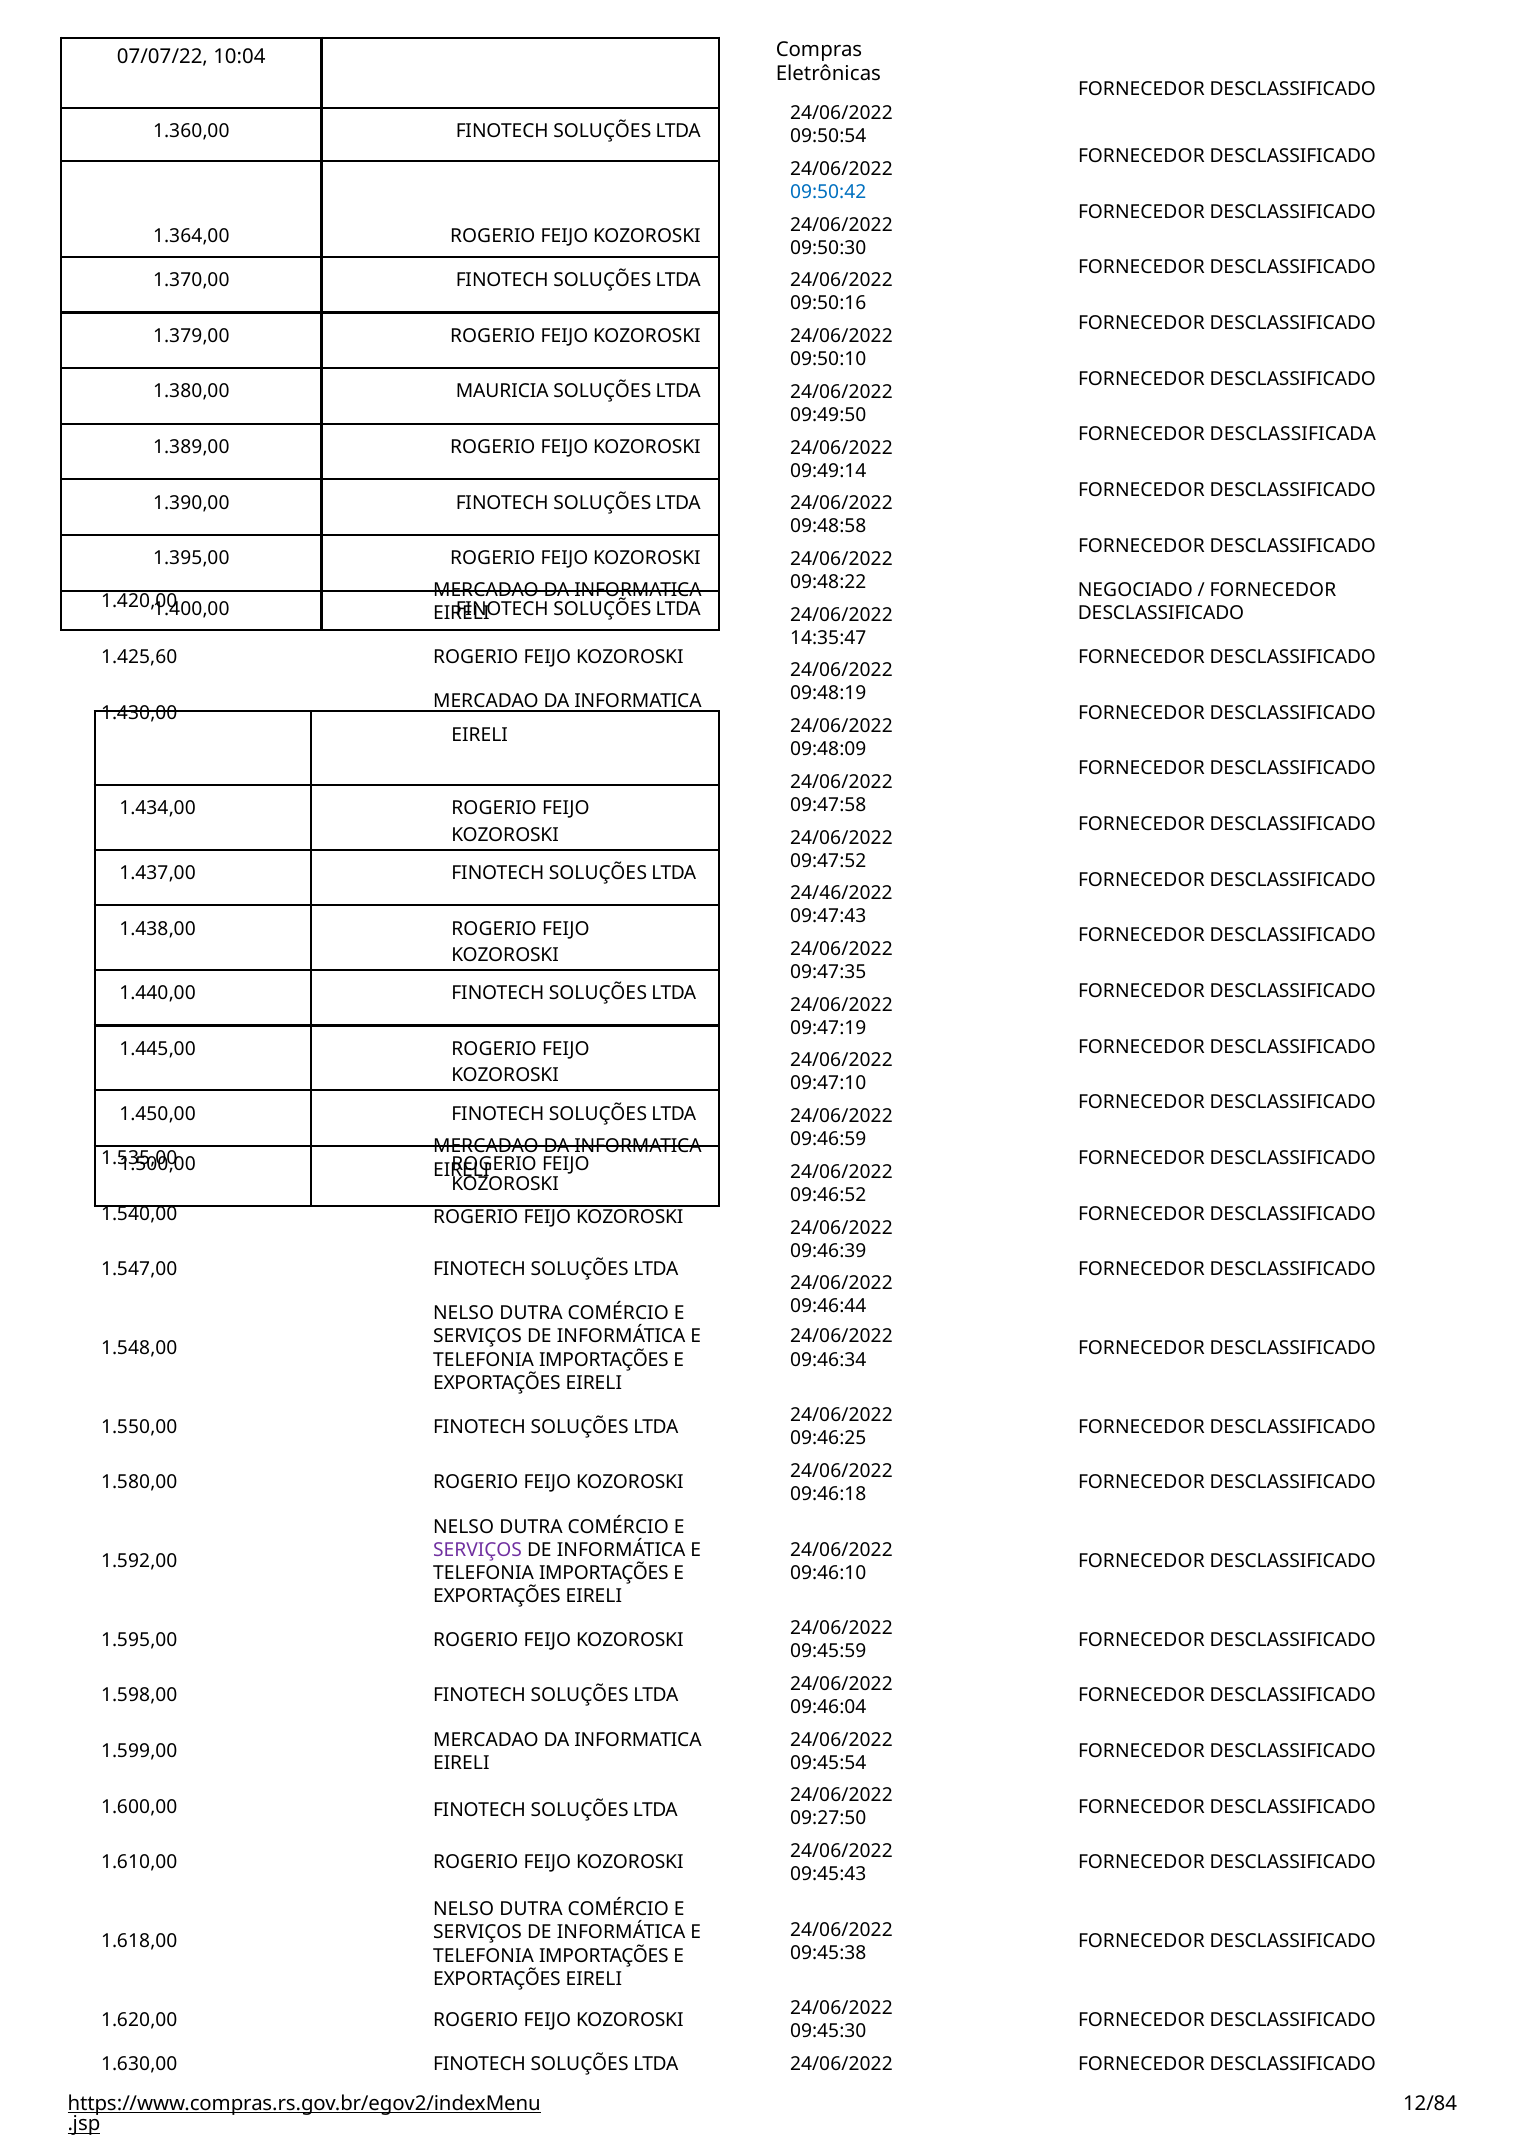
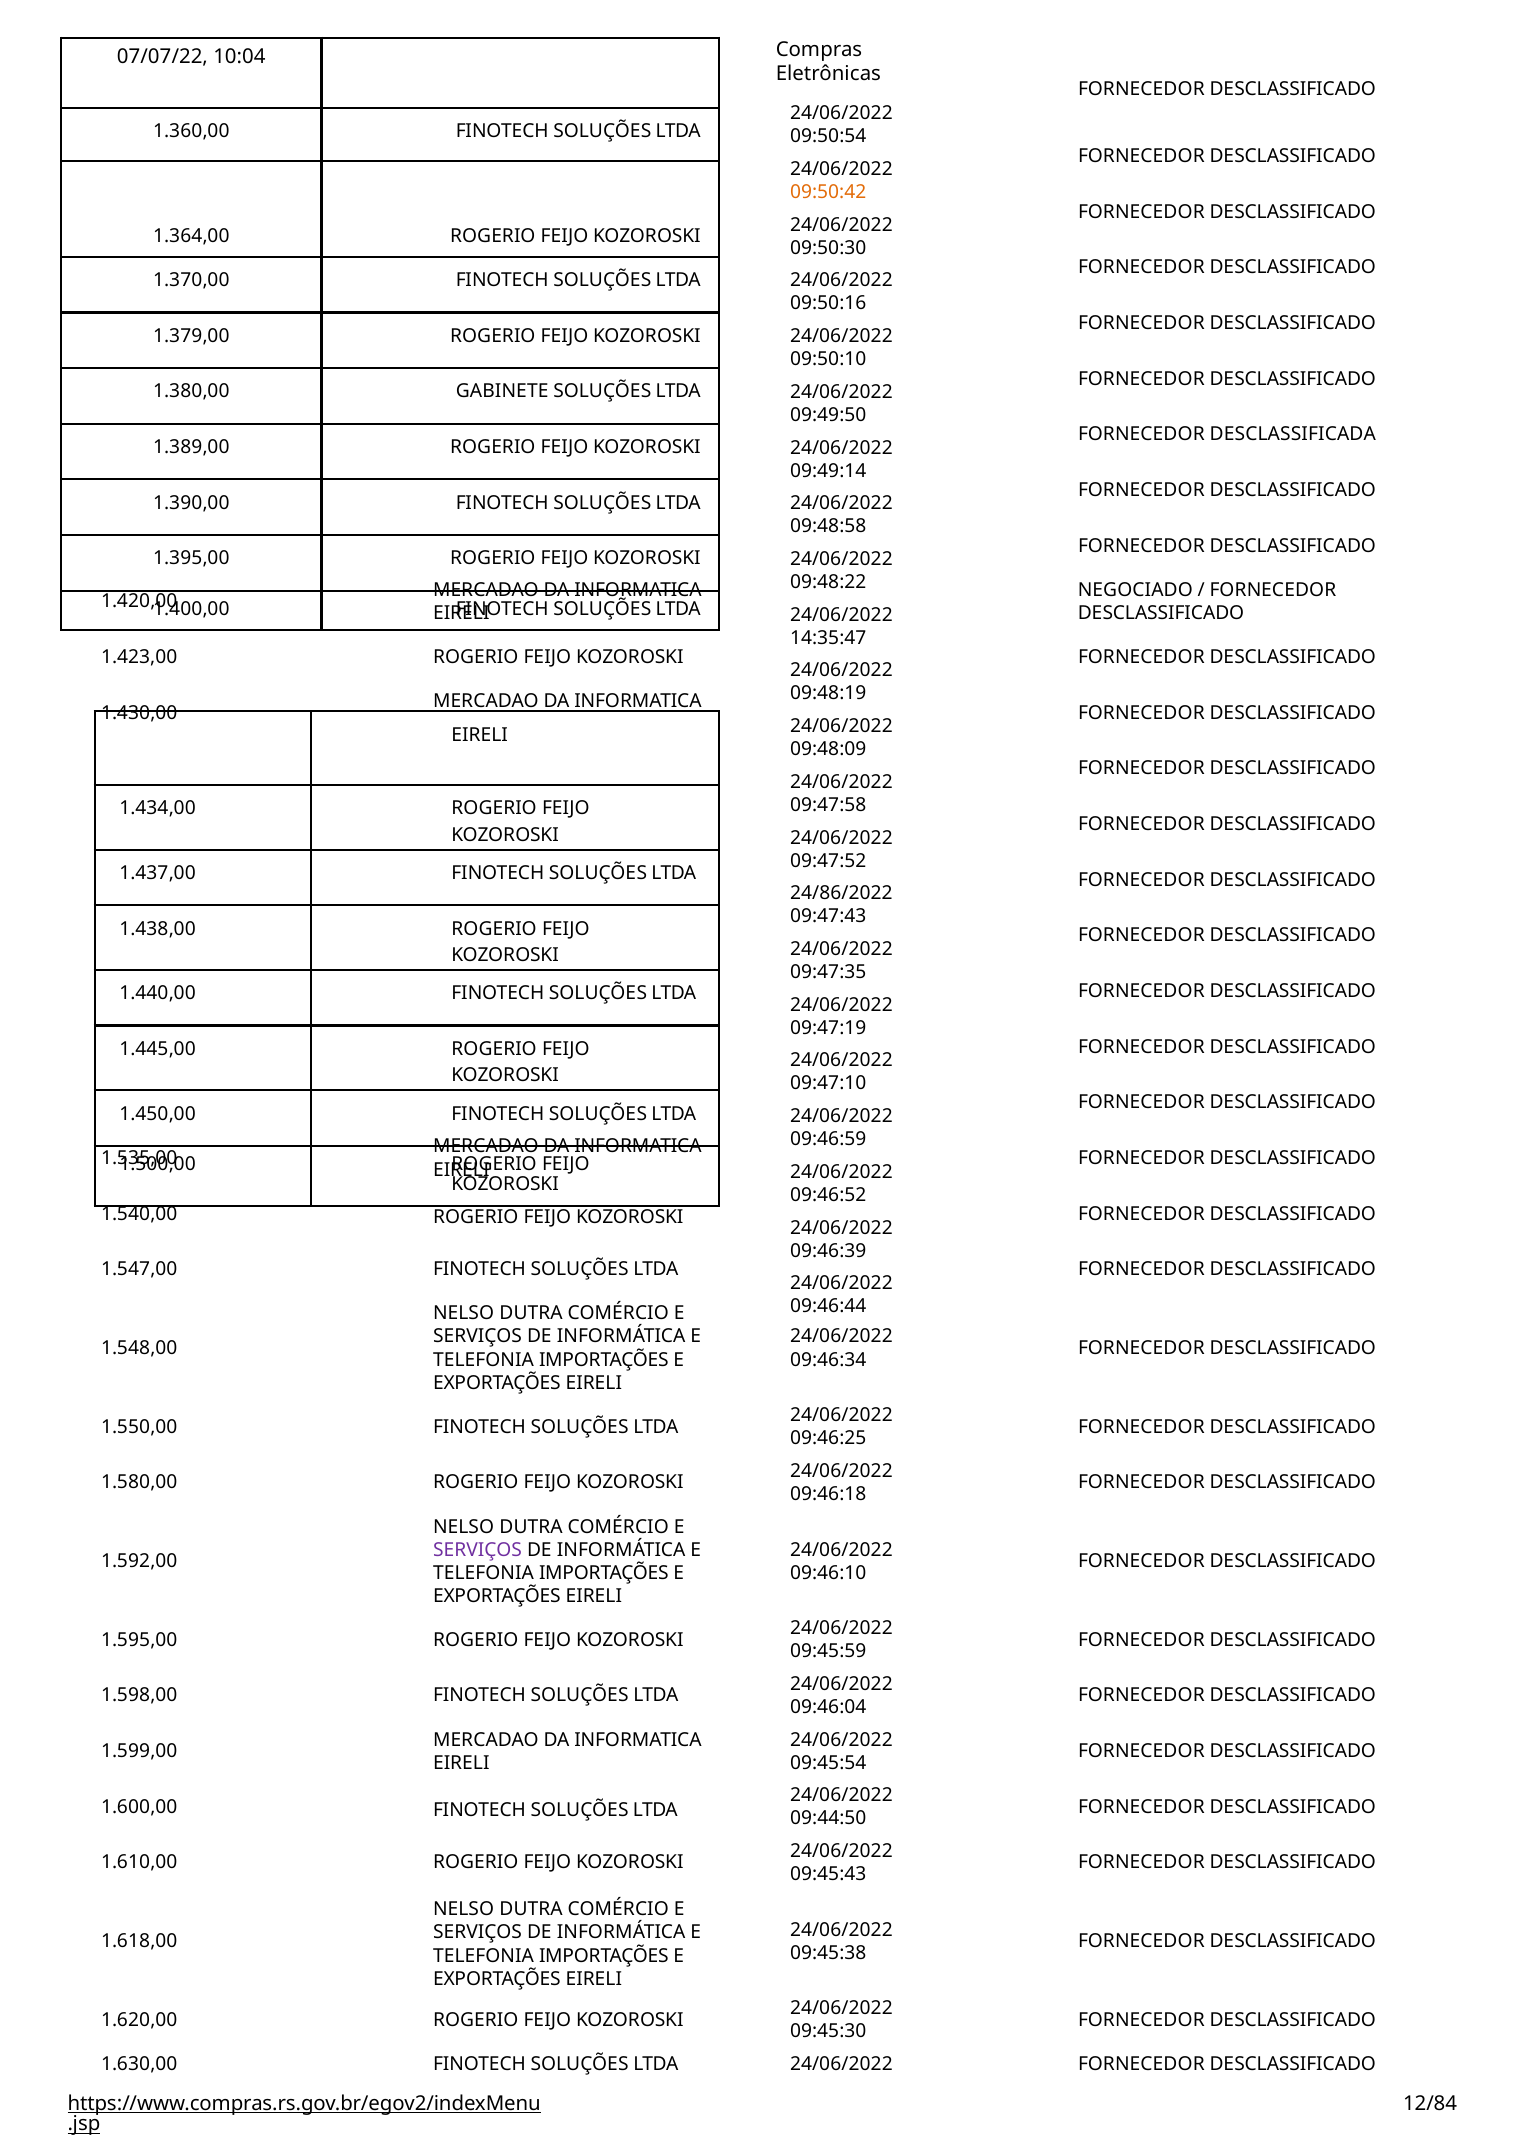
09:50:42 colour: blue -> orange
MAURICIA: MAURICIA -> GABINETE
1.425,60: 1.425,60 -> 1.423,00
24/46/2022: 24/46/2022 -> 24/86/2022
09:27:50: 09:27:50 -> 09:44:50
